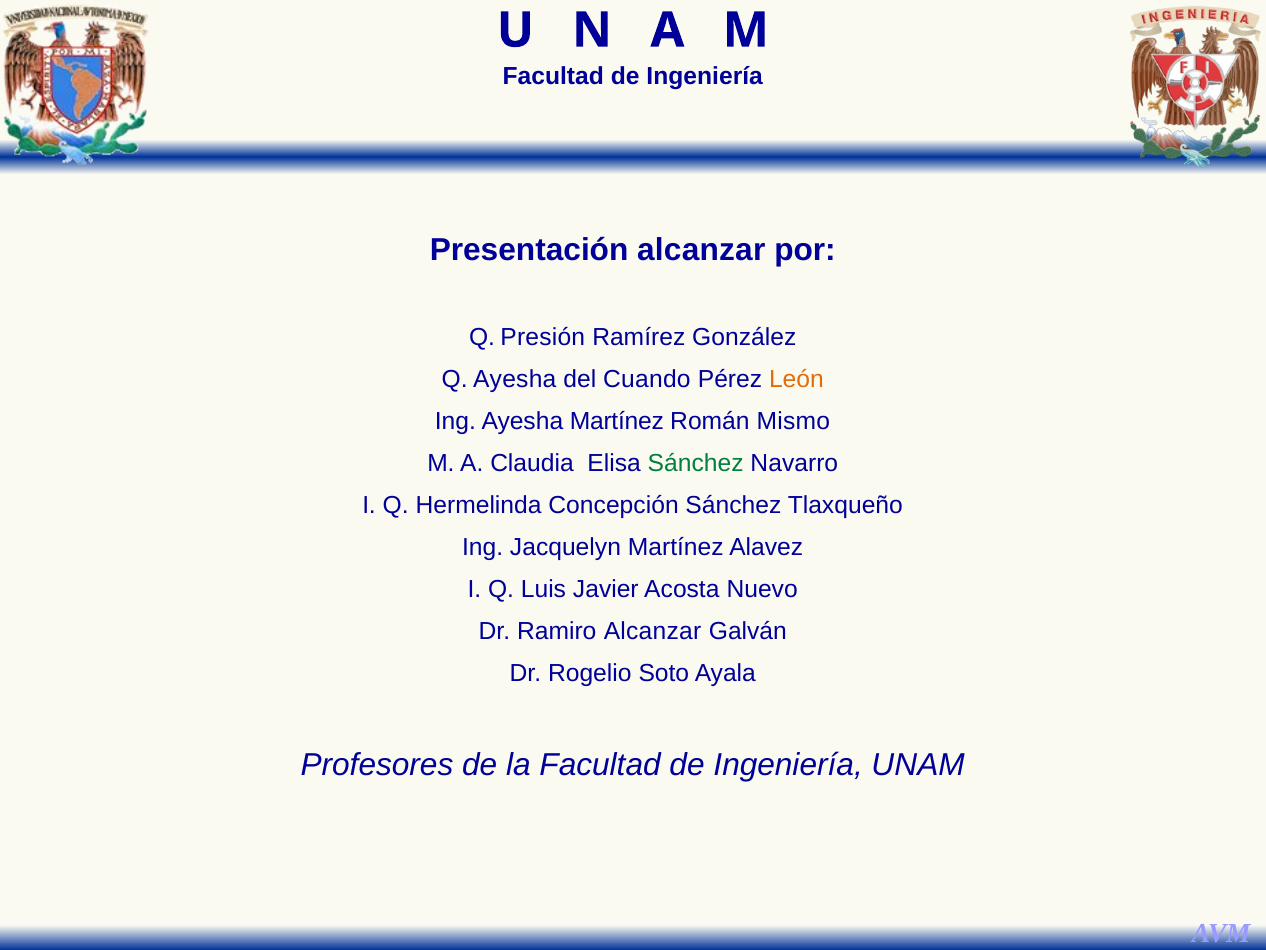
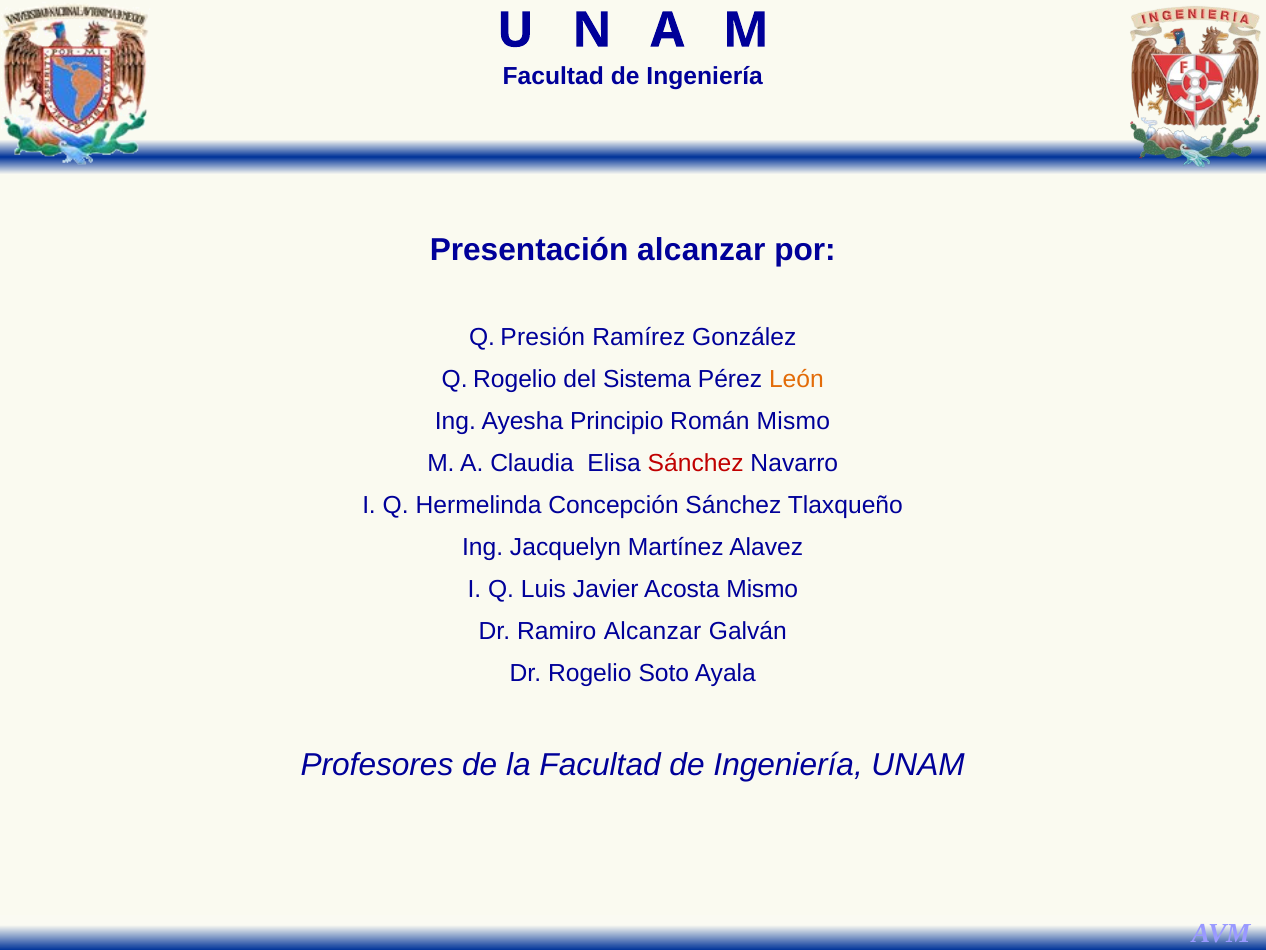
Q Ayesha: Ayesha -> Rogelio
Cuando: Cuando -> Sistema
Ayesha Martínez: Martínez -> Principio
Sánchez at (696, 463) colour: green -> red
Acosta Nuevo: Nuevo -> Mismo
